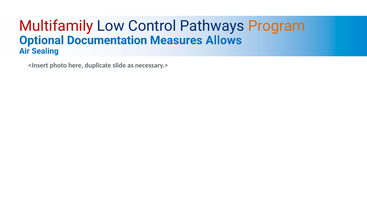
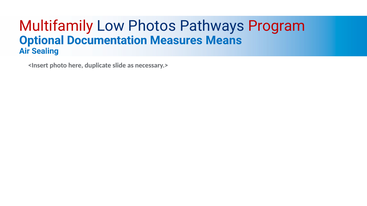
Control: Control -> Photos
Program colour: orange -> red
Allows: Allows -> Means
